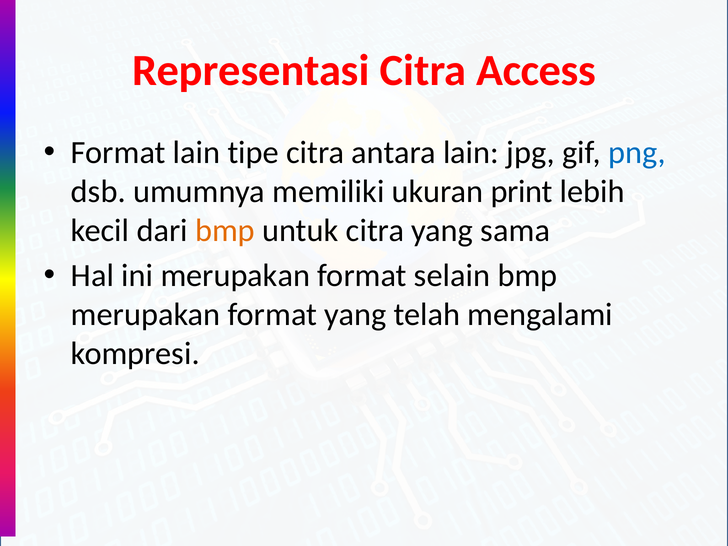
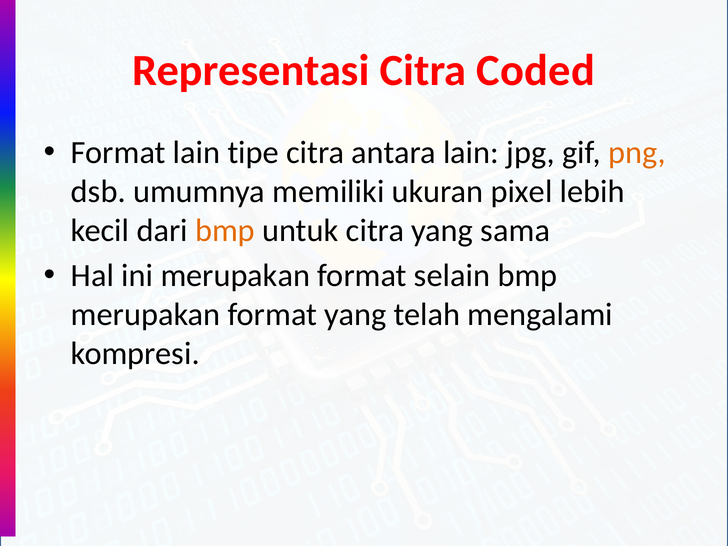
Access: Access -> Coded
png colour: blue -> orange
print: print -> pixel
